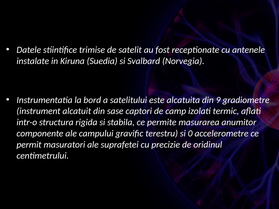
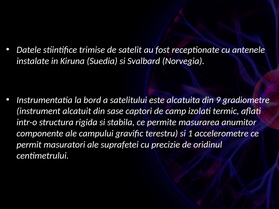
0: 0 -> 1
